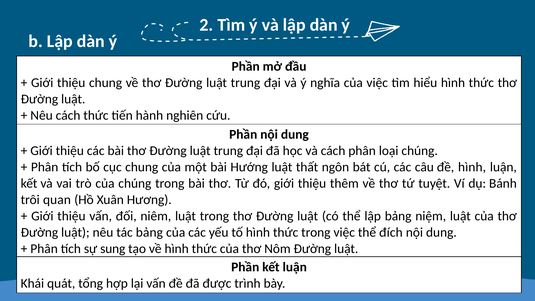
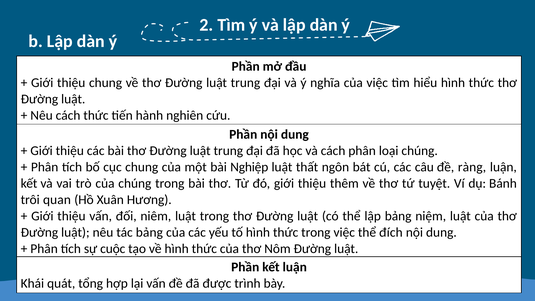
Hướng: Hướng -> Nghiệp
đề hình: hình -> ràng
sung: sung -> cuộc
